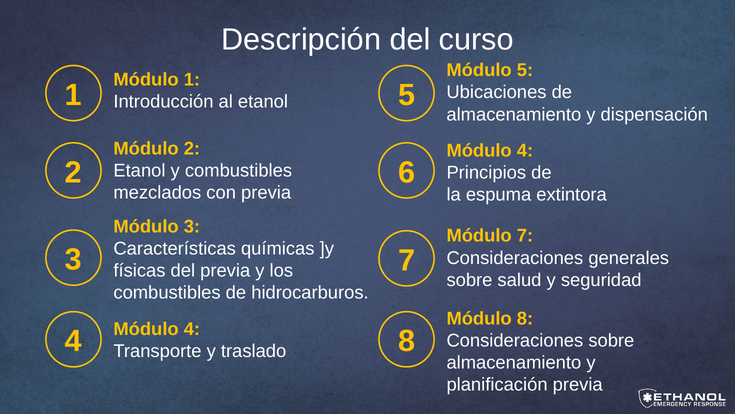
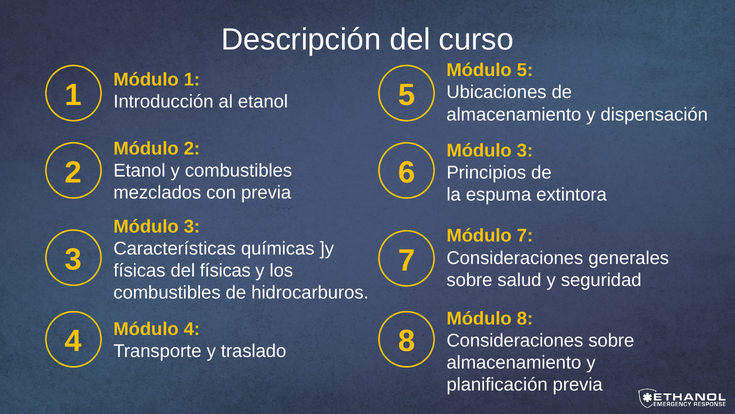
4 at (525, 150): 4 -> 3
del previa: previa -> físicas
